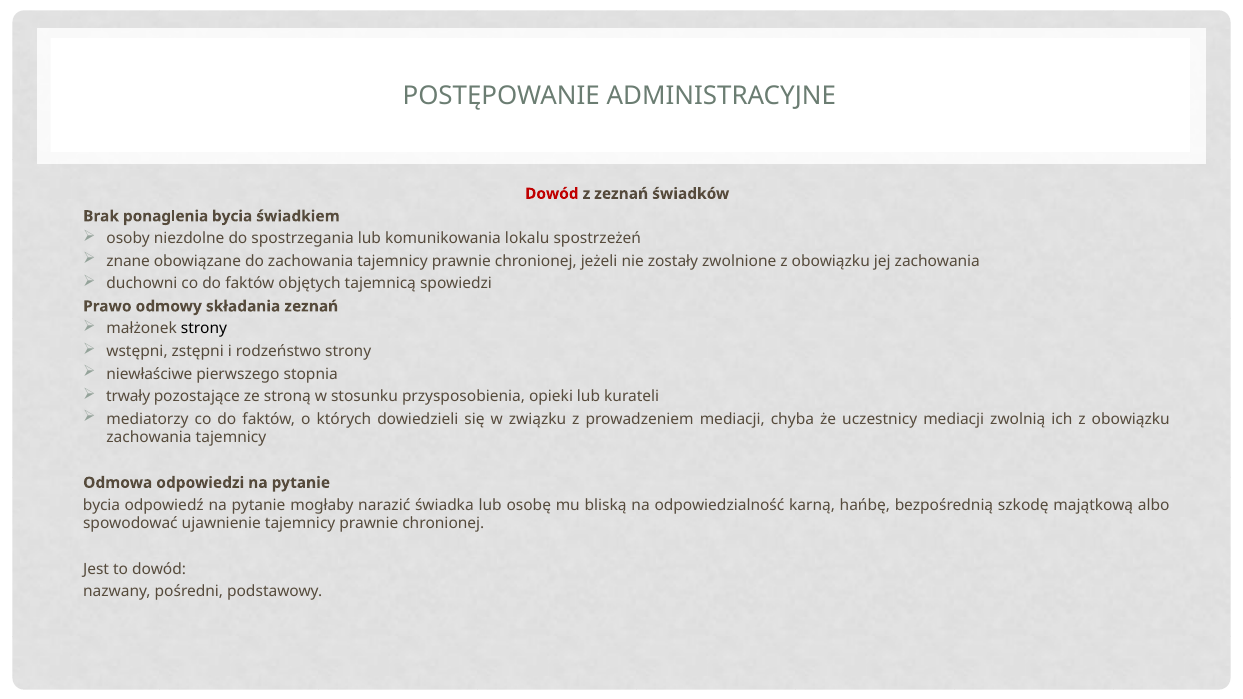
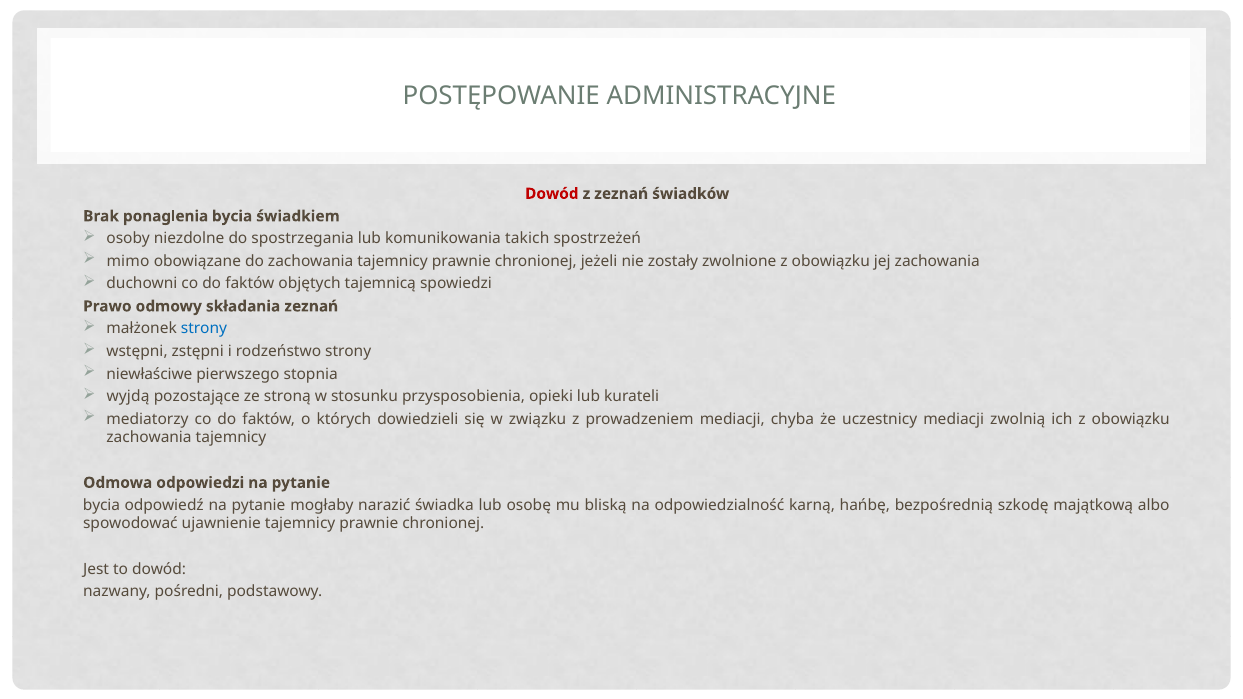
lokalu: lokalu -> takich
znane: znane -> mimo
strony at (204, 329) colour: black -> blue
trwały: trwały -> wyjdą
